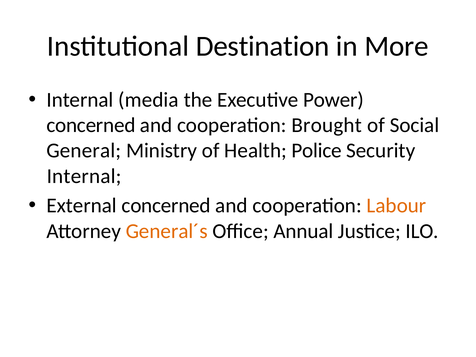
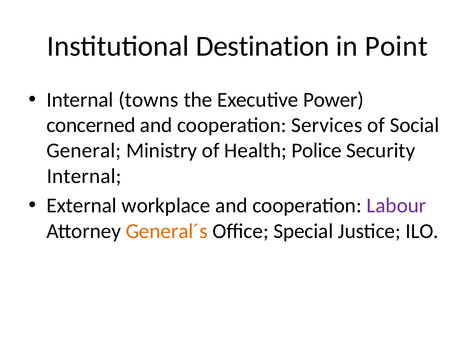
More: More -> Point
media: media -> towns
Brought: Brought -> Services
External concerned: concerned -> workplace
Labour colour: orange -> purple
Annual: Annual -> Special
